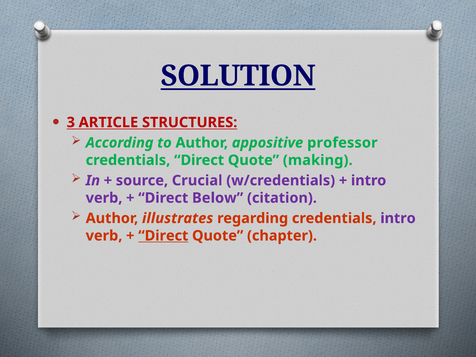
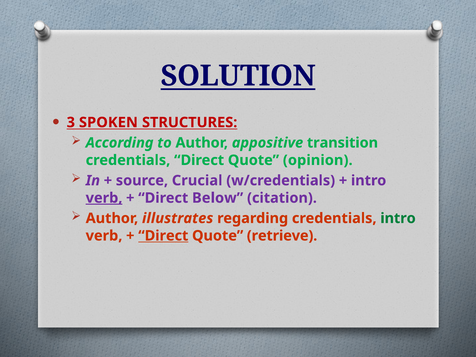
ARTICLE: ARTICLE -> SPOKEN
professor: professor -> transition
making: making -> opinion
verb at (104, 198) underline: none -> present
intro at (398, 218) colour: purple -> green
chapter: chapter -> retrieve
